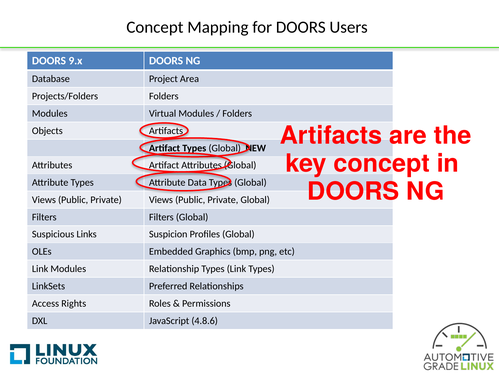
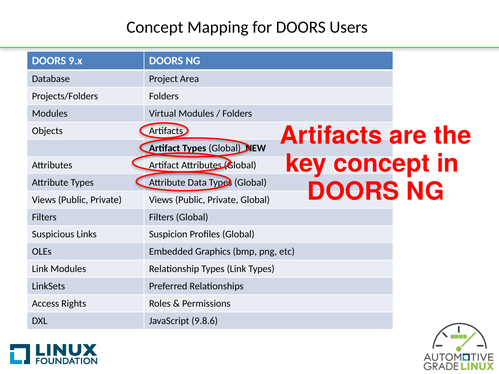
4.8.6: 4.8.6 -> 9.8.6
